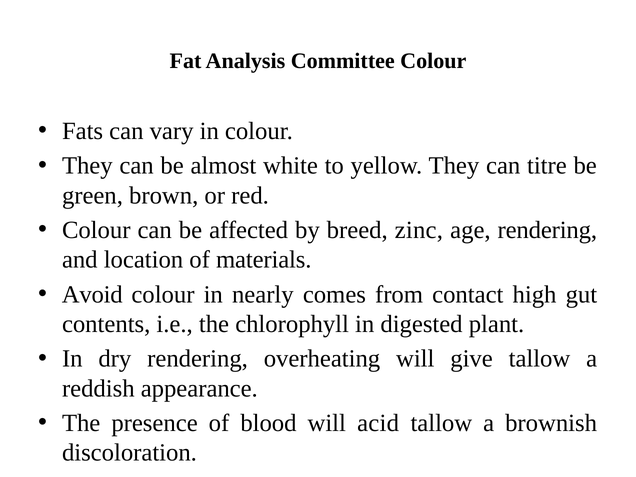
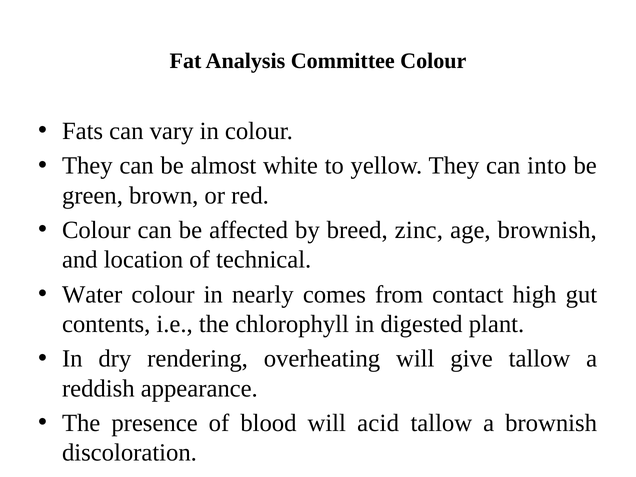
titre: titre -> into
age rendering: rendering -> brownish
materials: materials -> technical
Avoid: Avoid -> Water
